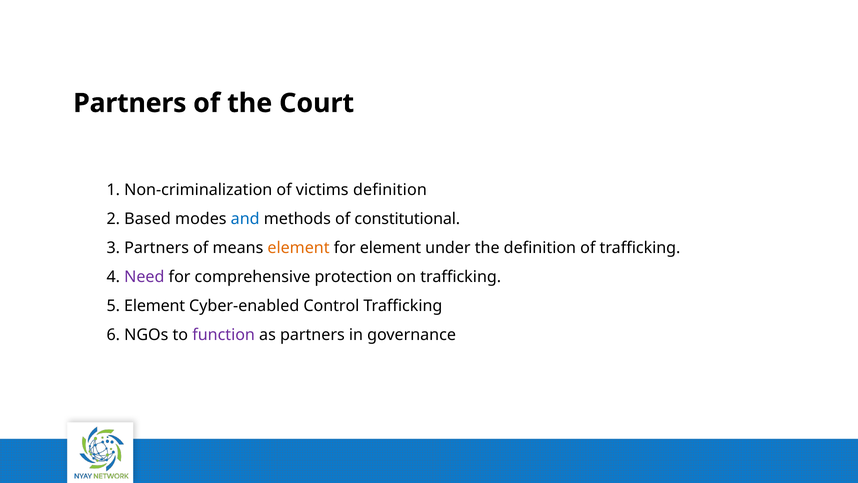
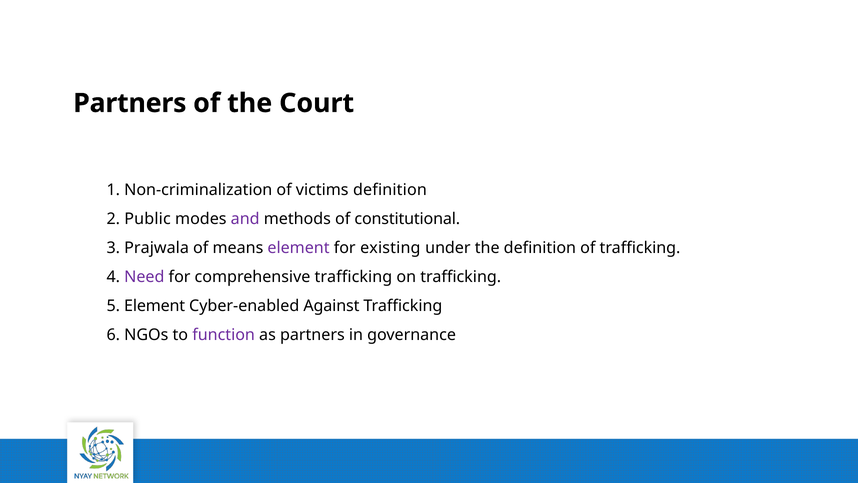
Based: Based -> Public
and colour: blue -> purple
3 Partners: Partners -> Prajwala
element at (299, 248) colour: orange -> purple
for element: element -> existing
comprehensive protection: protection -> trafficking
Control: Control -> Against
